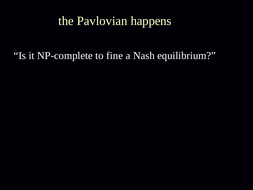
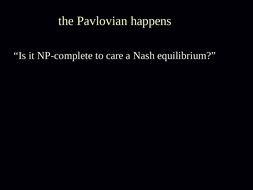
fine: fine -> care
